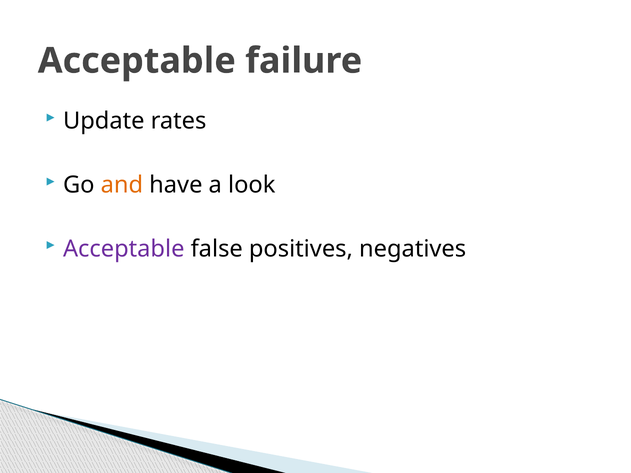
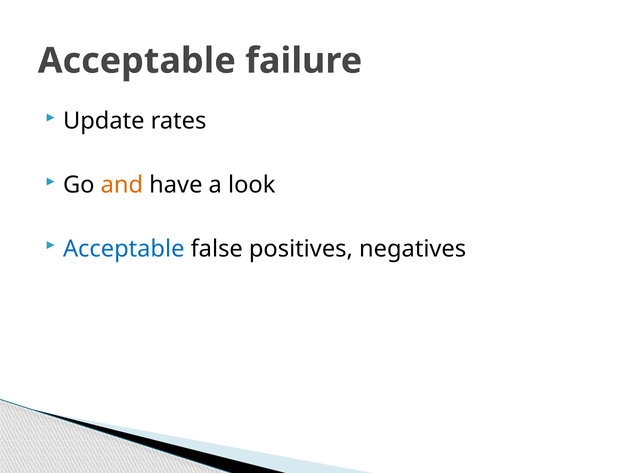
Acceptable at (124, 249) colour: purple -> blue
